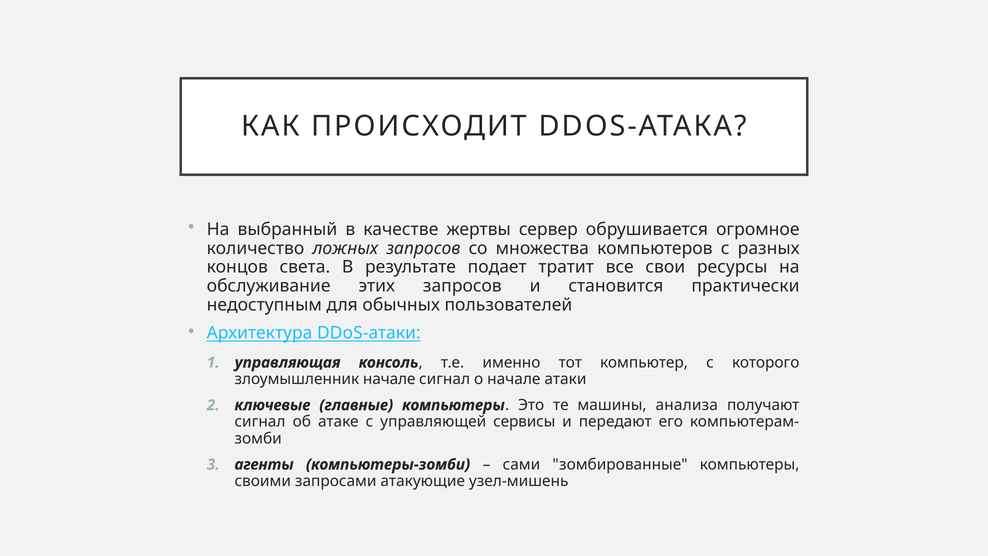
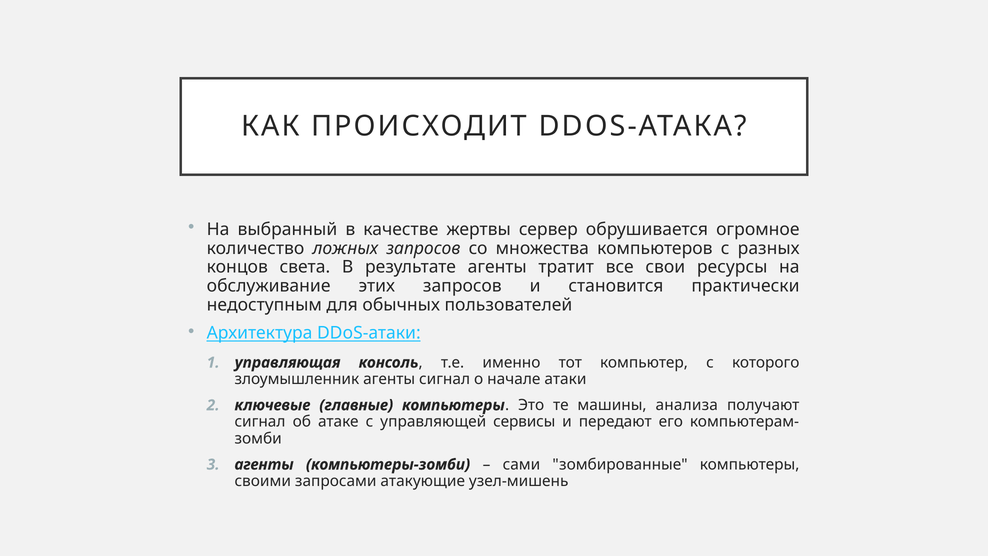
результате подает: подает -> агенты
злоумышленник начале: начале -> агенты
